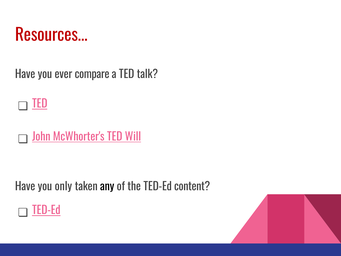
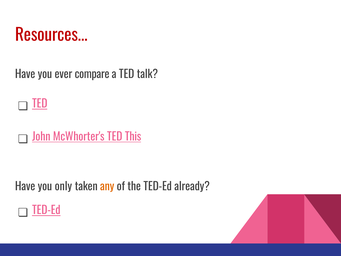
Will: Will -> This
any colour: black -> orange
content: content -> already
